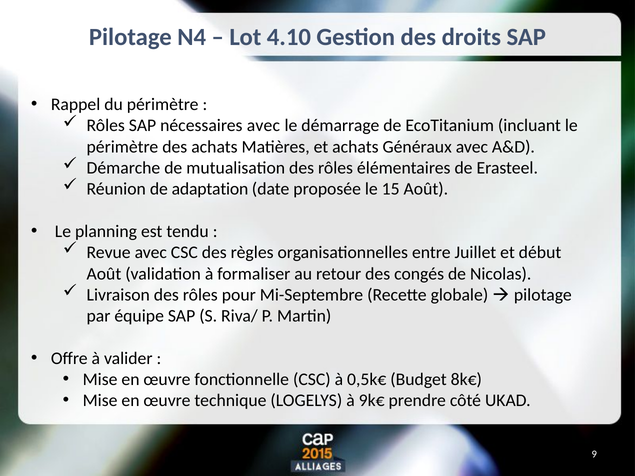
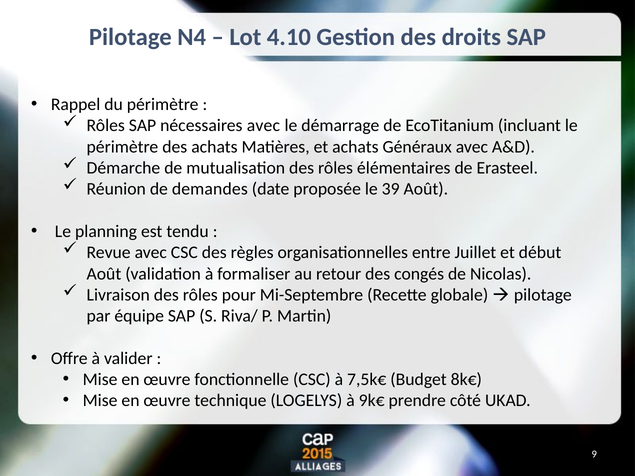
adaptation: adaptation -> demandes
15: 15 -> 39
0,5k€: 0,5k€ -> 7,5k€
